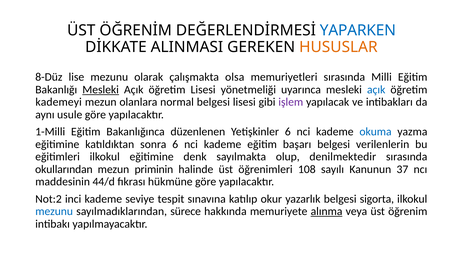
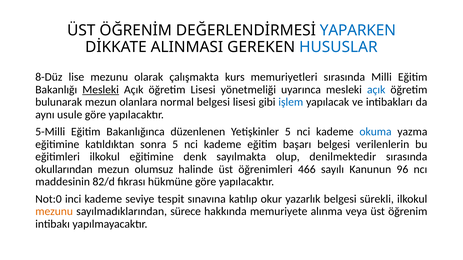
HUSUSLAR colour: orange -> blue
olsa: olsa -> kurs
kademeyi: kademeyi -> bulunarak
işlem colour: purple -> blue
1-Milli: 1-Milli -> 5-Milli
Yetişkinler 6: 6 -> 5
sonra 6: 6 -> 5
priminin: priminin -> olumsuz
108: 108 -> 466
37: 37 -> 96
44/d: 44/d -> 82/d
Not:2: Not:2 -> Not:0
sigorta: sigorta -> sürekli
mezunu at (54, 212) colour: blue -> orange
alınma underline: present -> none
